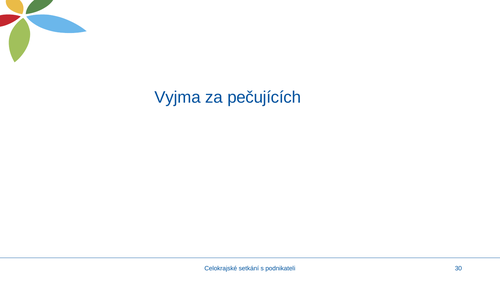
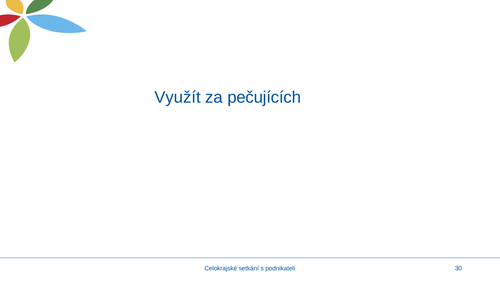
Vyjma: Vyjma -> Využít
